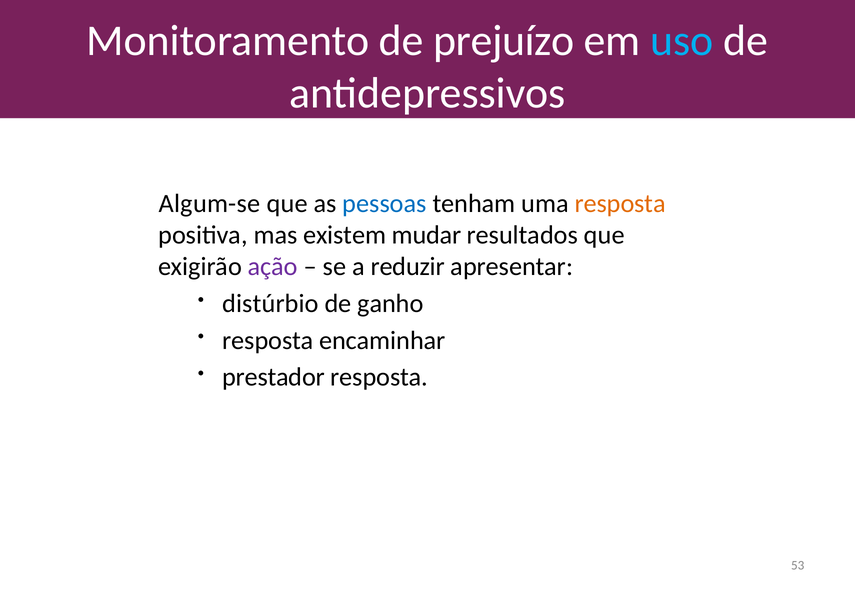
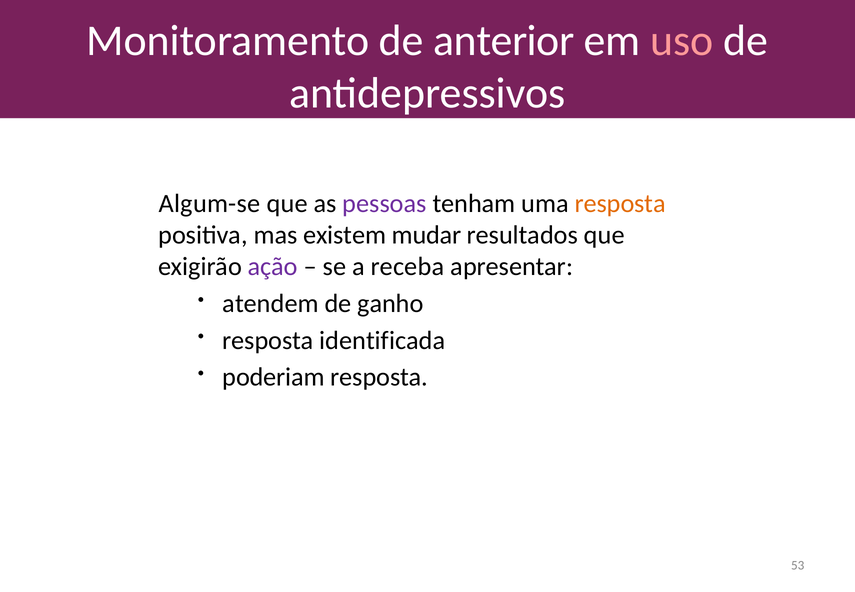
prejuízo: prejuízo -> anterior
uso colour: light blue -> pink
pessoas colour: blue -> purple
reduzir: reduzir -> receba
distúrbio: distúrbio -> atendem
encaminhar: encaminhar -> identificada
prestador: prestador -> poderiam
